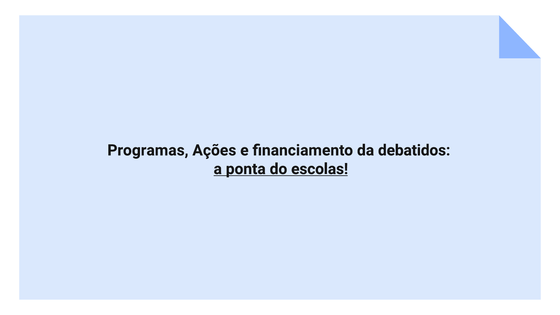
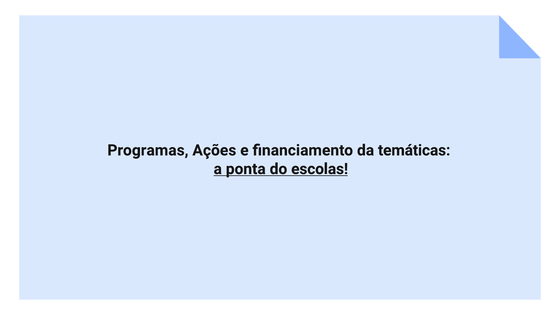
debatidos: debatidos -> temáticas
